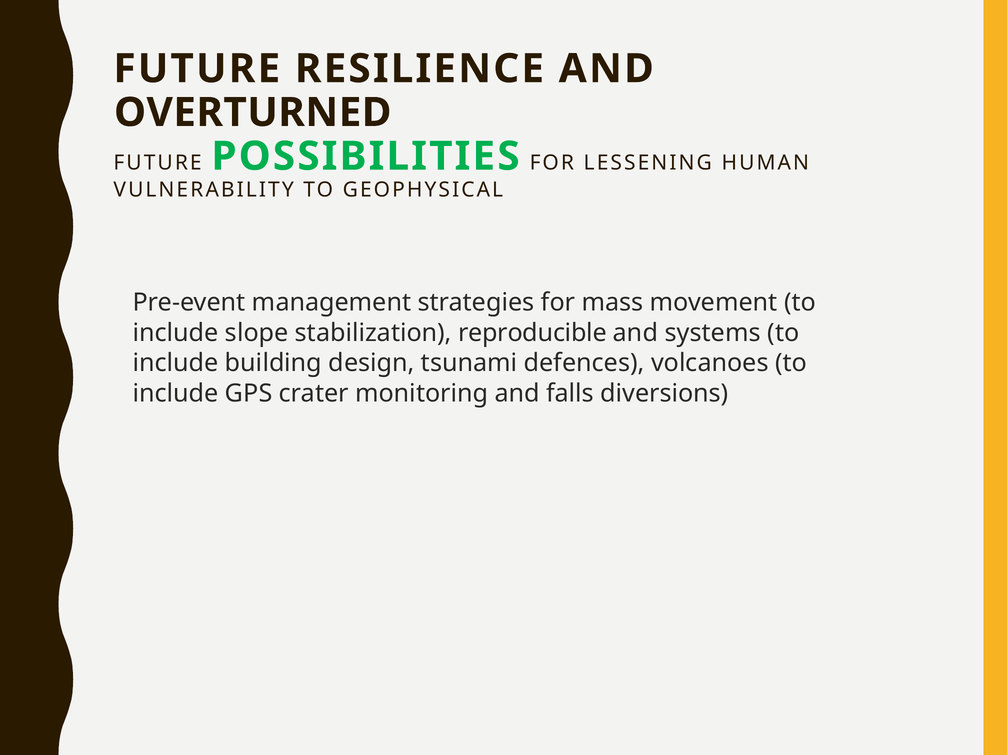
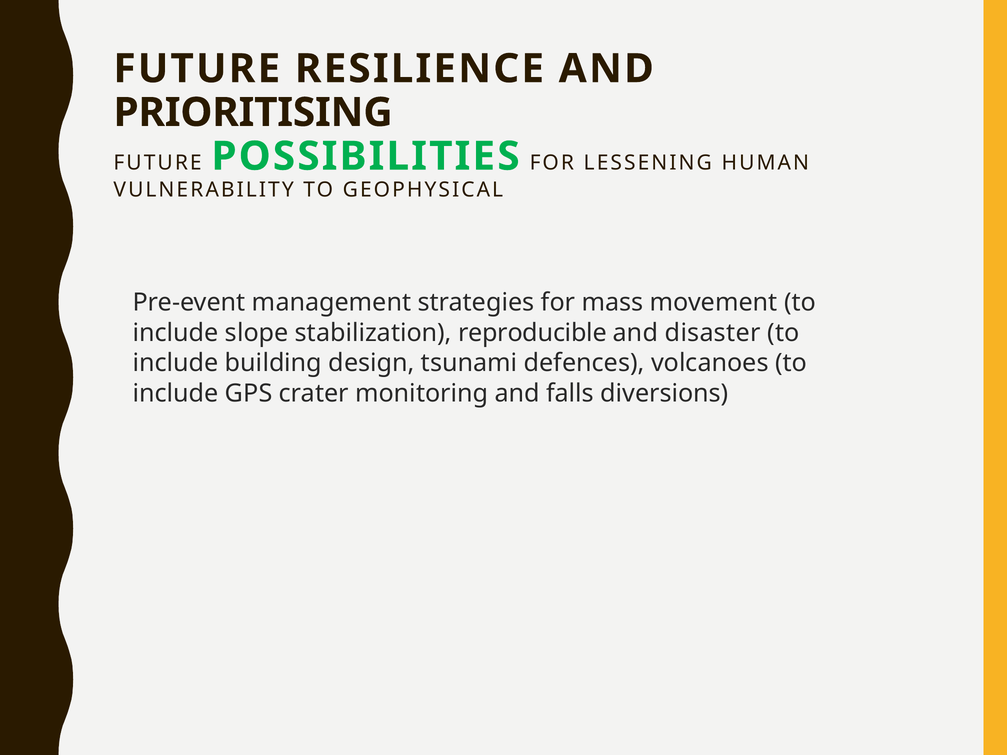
OVERTURNED: OVERTURNED -> PRIORITISING
systems: systems -> disaster
